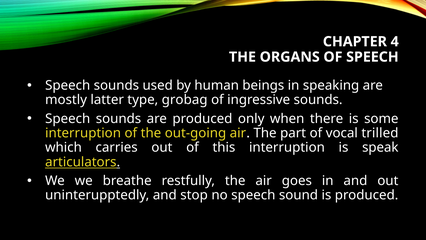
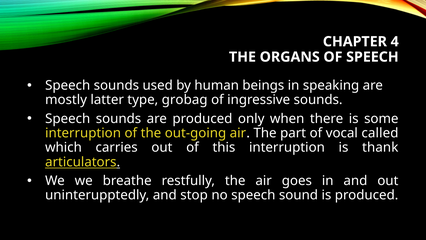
trilled: trilled -> called
speak: speak -> thank
